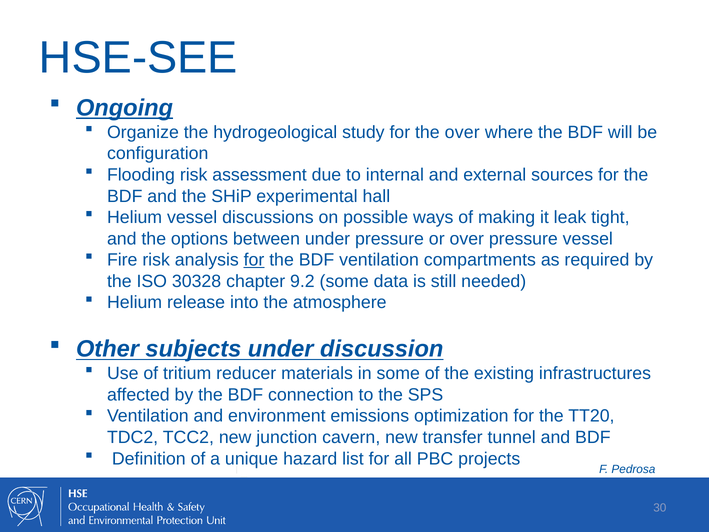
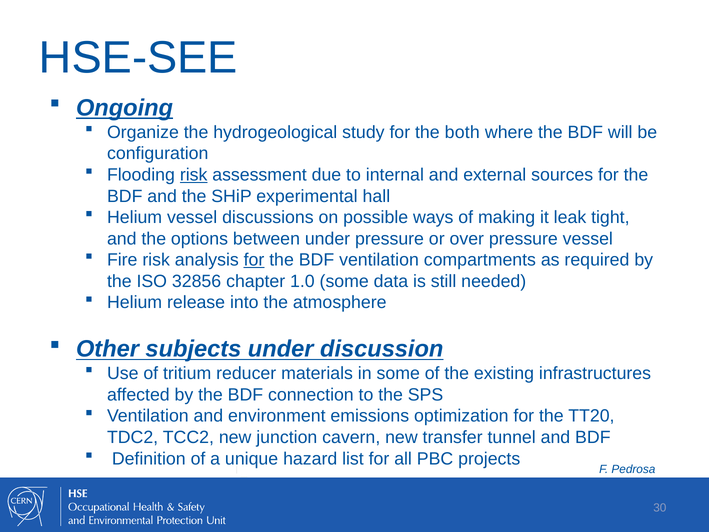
the over: over -> both
risk at (194, 175) underline: none -> present
30328: 30328 -> 32856
9.2: 9.2 -> 1.0
